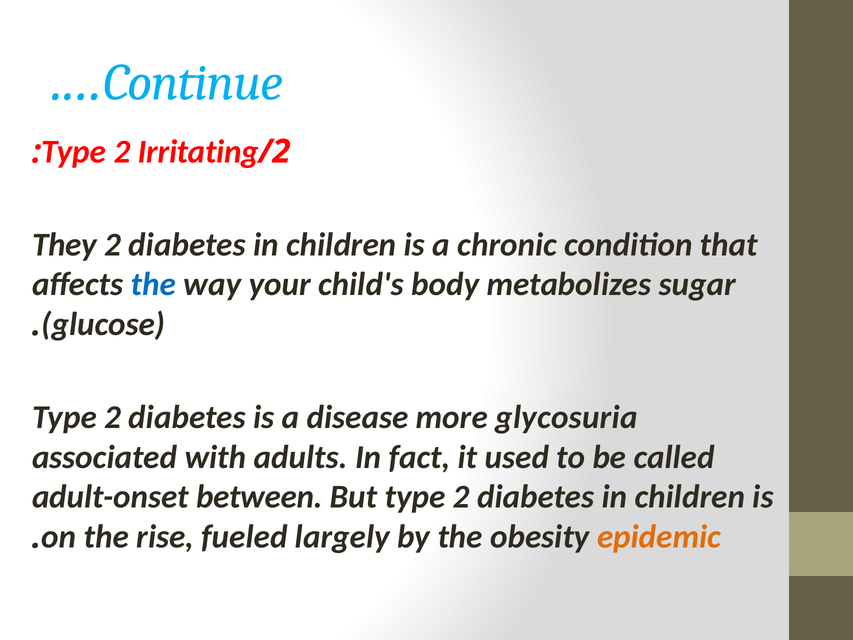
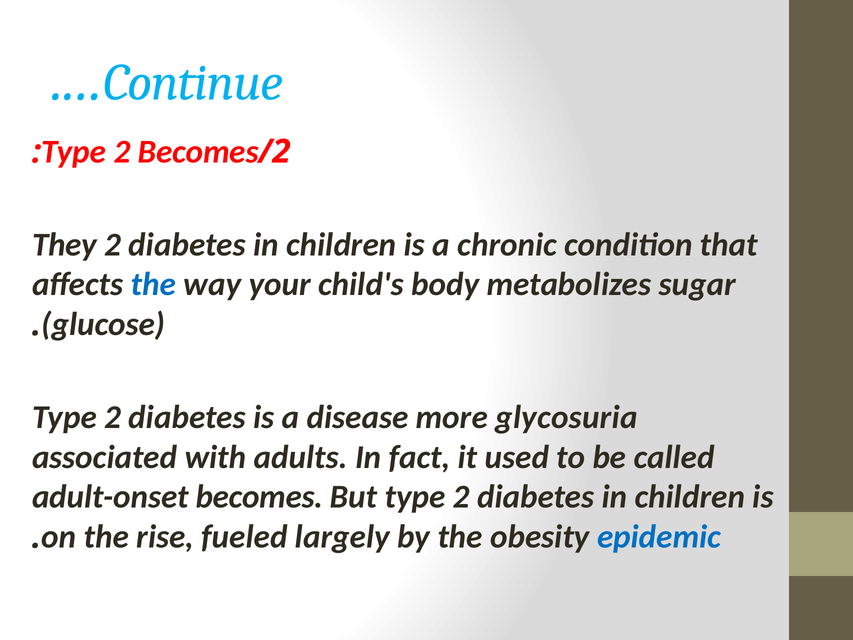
2 Irritating: Irritating -> Becomes
adult-onset between: between -> becomes
epidemic colour: orange -> blue
